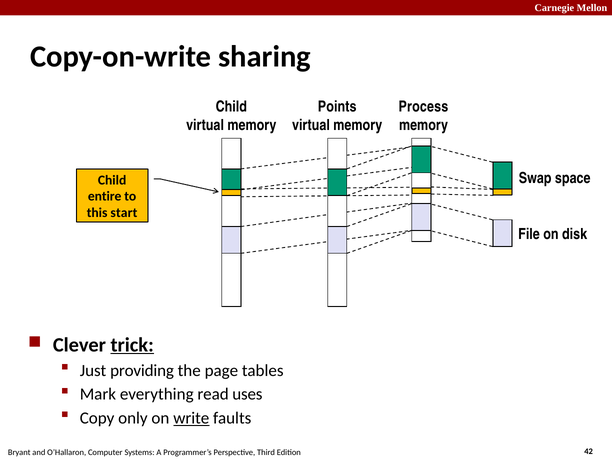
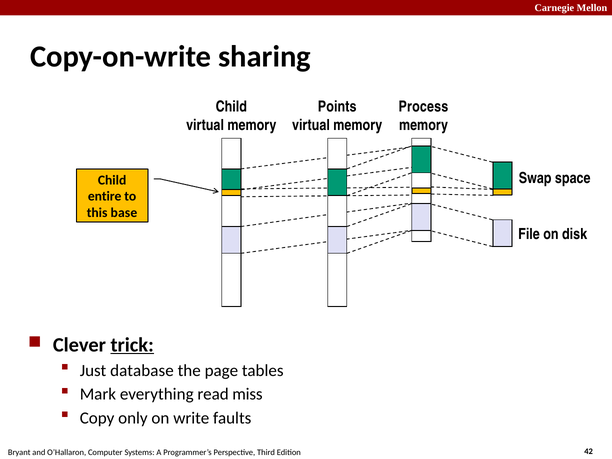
start: start -> base
providing: providing -> database
uses: uses -> miss
write underline: present -> none
